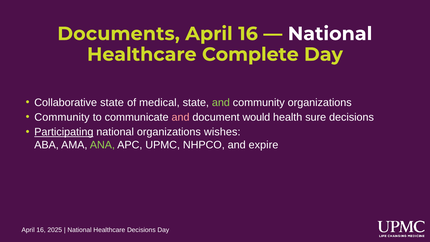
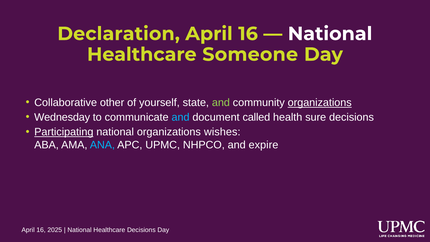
Documents: Documents -> Declaration
Complete: Complete -> Someone
Collaborative state: state -> other
medical: medical -> yourself
organizations at (320, 103) underline: none -> present
Community at (62, 117): Community -> Wednesday
and at (181, 117) colour: pink -> light blue
would: would -> called
ANA colour: light green -> light blue
